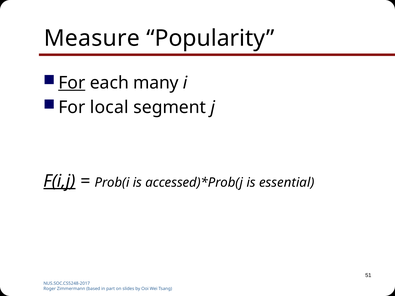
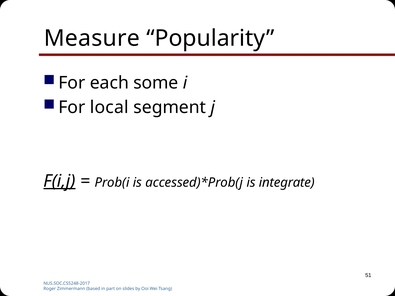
For at (72, 83) underline: present -> none
many: many -> some
essential: essential -> integrate
